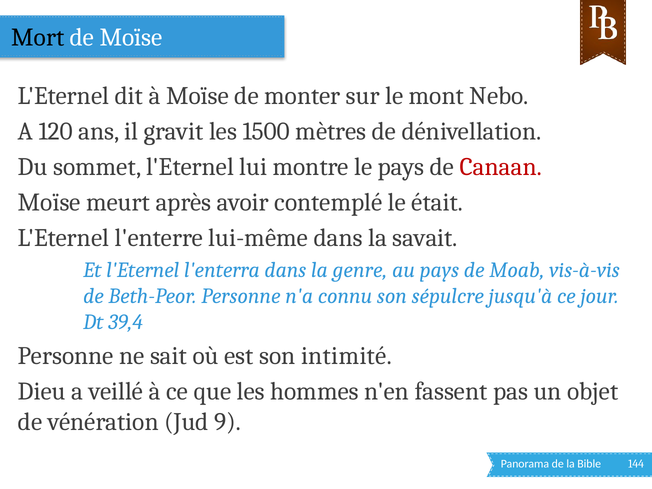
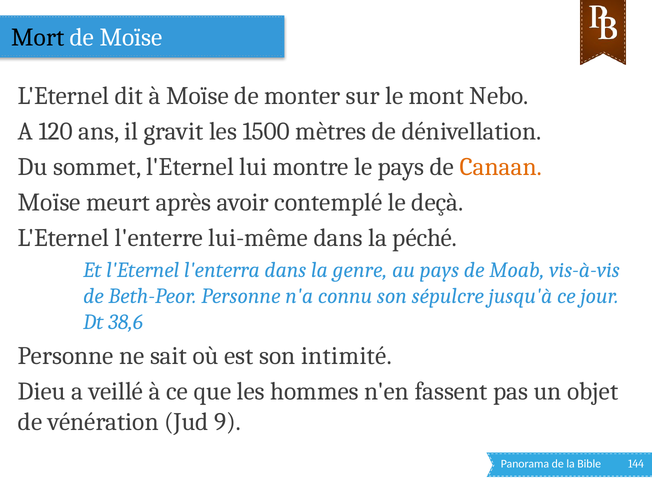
Canaan colour: red -> orange
était: était -> deçà
savait: savait -> péché
39,4: 39,4 -> 38,6
